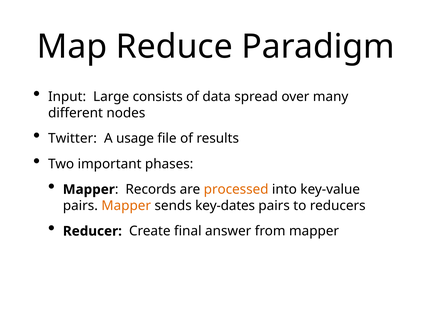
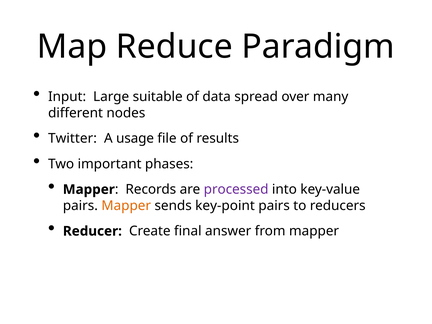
consists: consists -> suitable
processed colour: orange -> purple
key-dates: key-dates -> key-point
